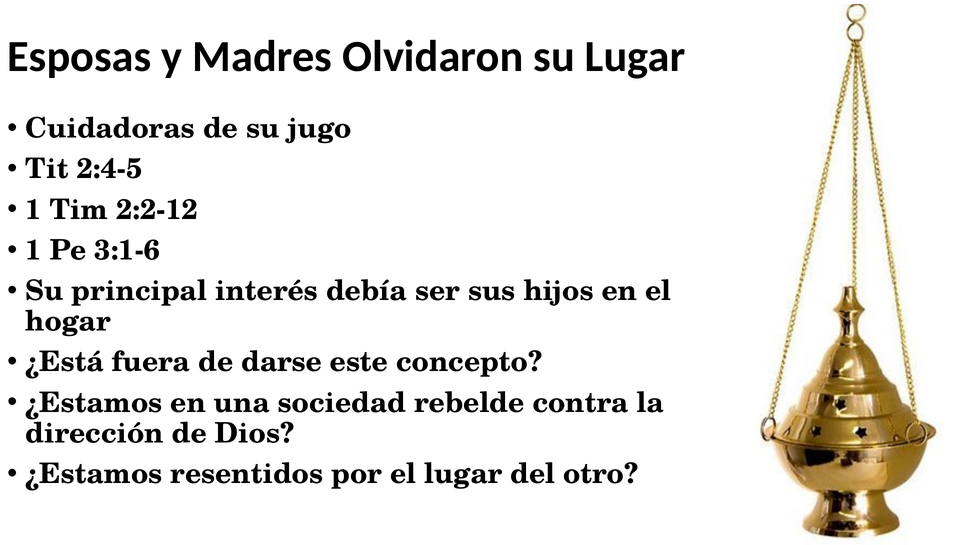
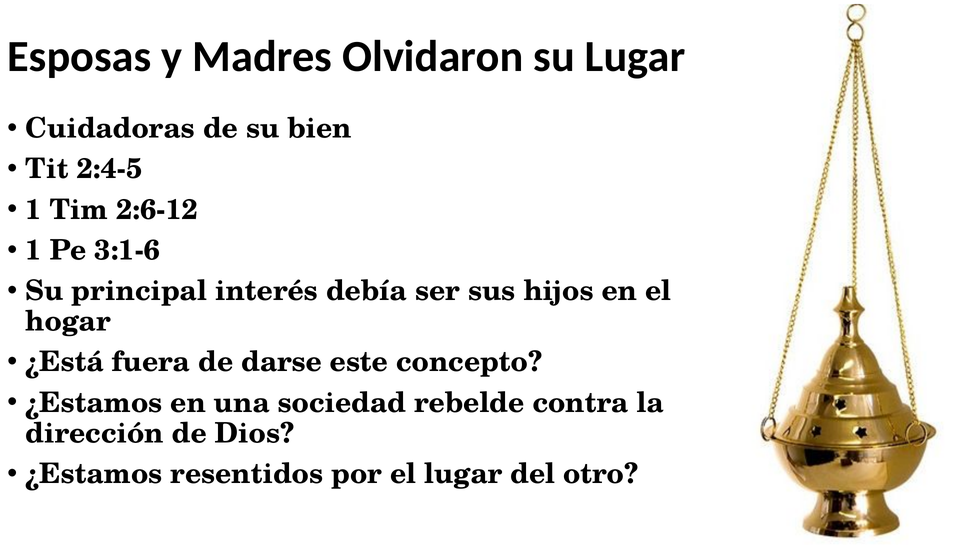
jugo: jugo -> bien
2:2-12: 2:2-12 -> 2:6-12
